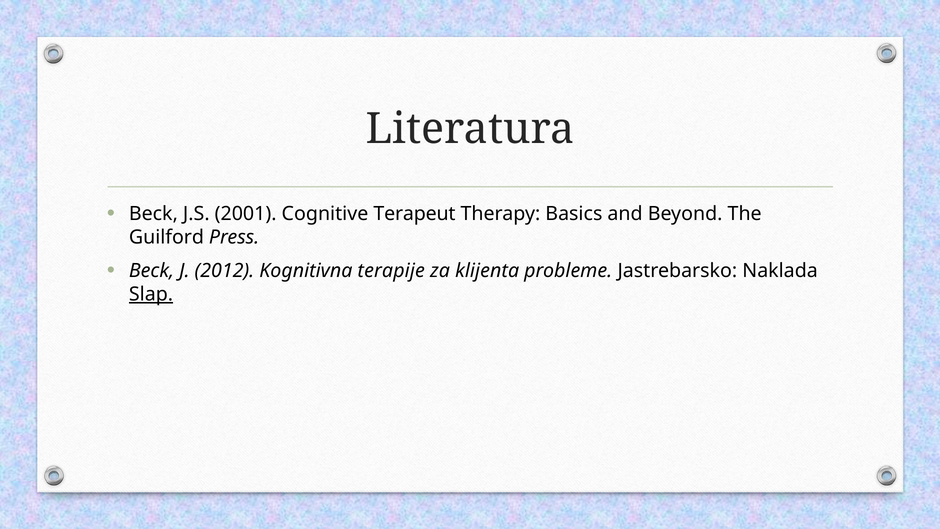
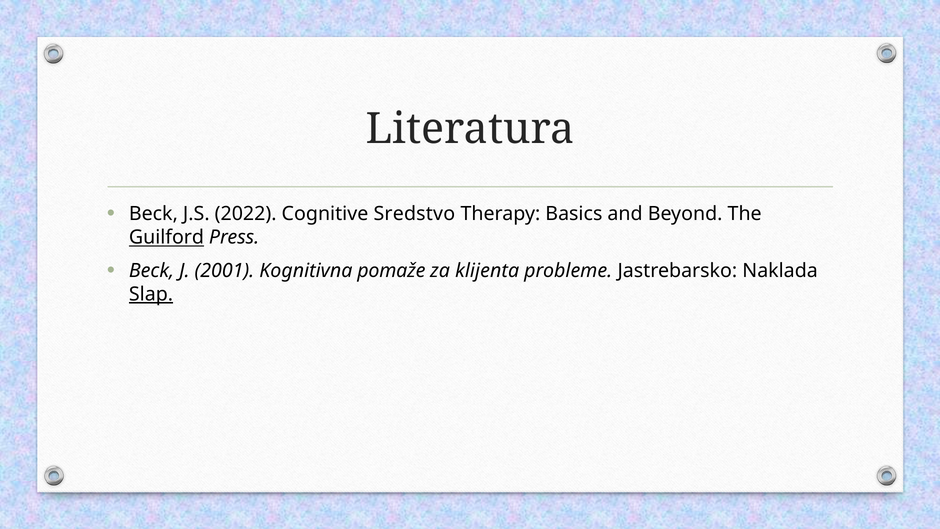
2001: 2001 -> 2022
Terapeut: Terapeut -> Sredstvo
Guilford underline: none -> present
2012: 2012 -> 2001
terapije: terapije -> pomaže
